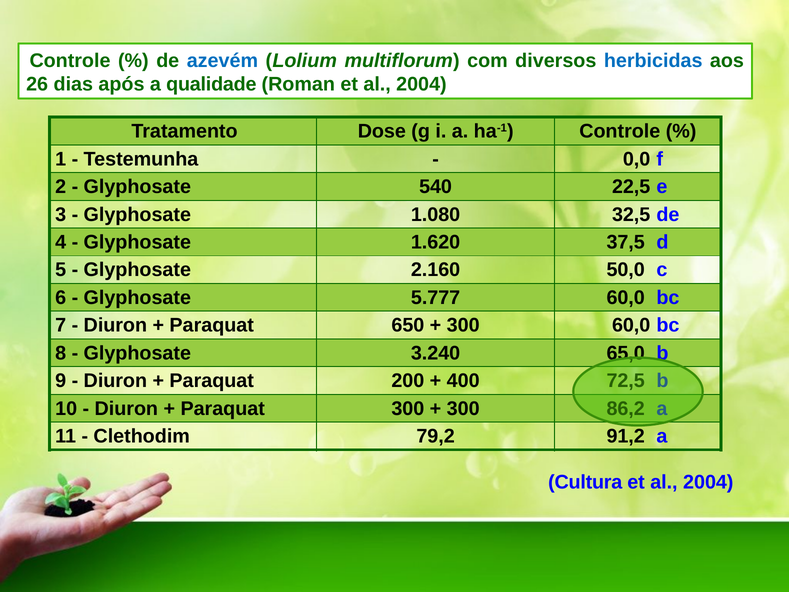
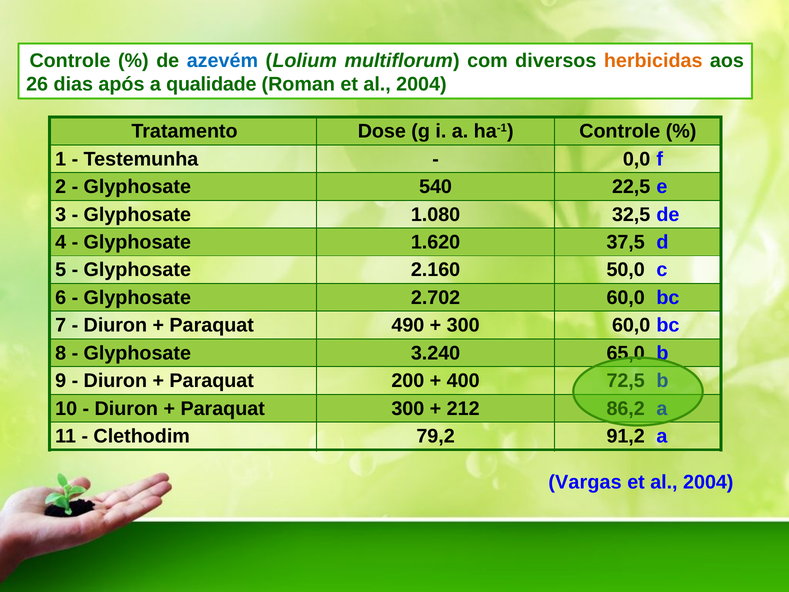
herbicidas colour: blue -> orange
5.777: 5.777 -> 2.702
650: 650 -> 490
300 at (463, 408): 300 -> 212
Cultura: Cultura -> Vargas
